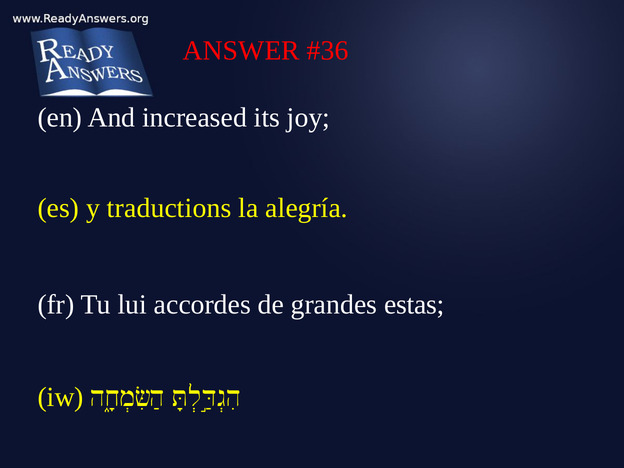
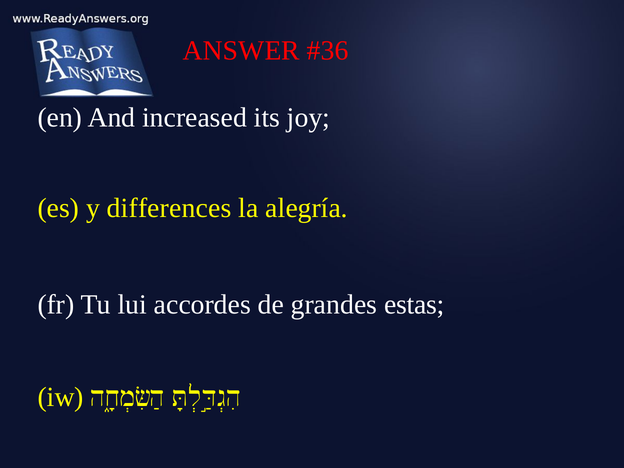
traductions: traductions -> differences
